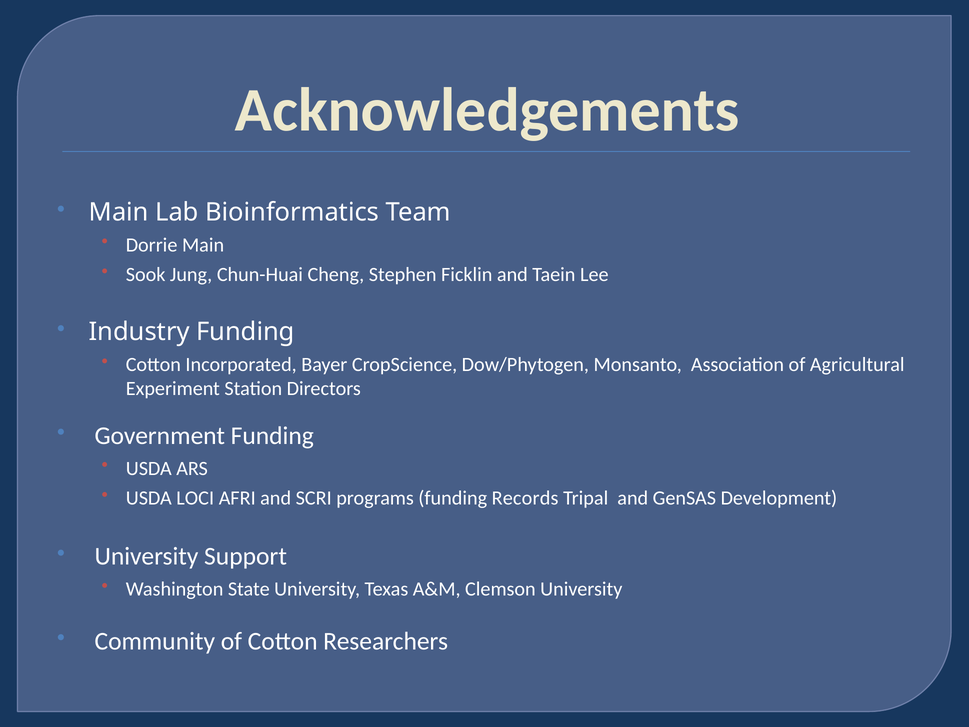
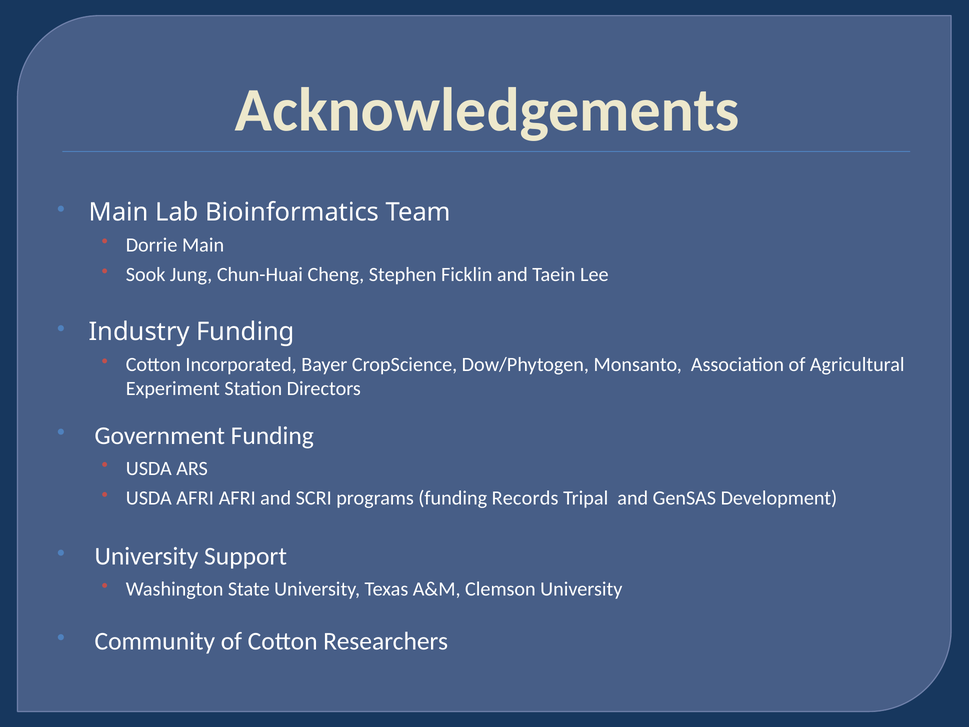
USDA LOCI: LOCI -> AFRI
